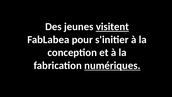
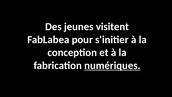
visitent underline: present -> none
